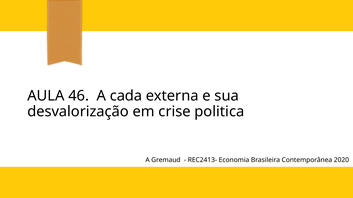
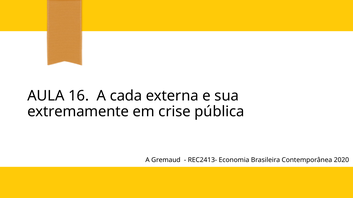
46: 46 -> 16
desvalorização: desvalorização -> extremamente
politica: politica -> pública
